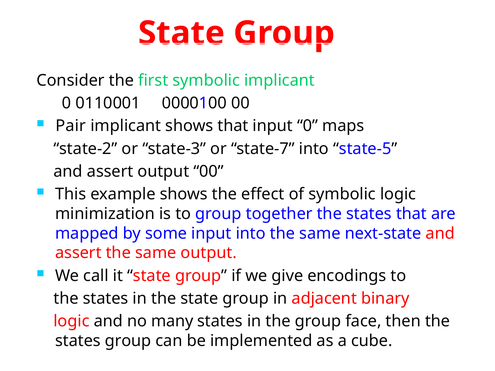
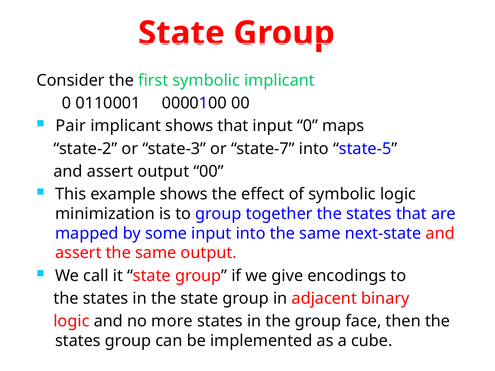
many: many -> more
